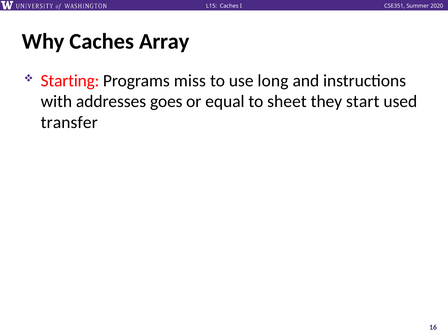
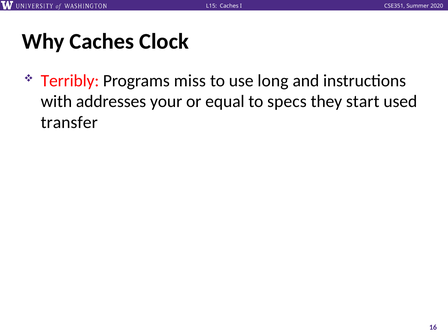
Array: Array -> Clock
Starting: Starting -> Terribly
goes: goes -> your
sheet: sheet -> specs
